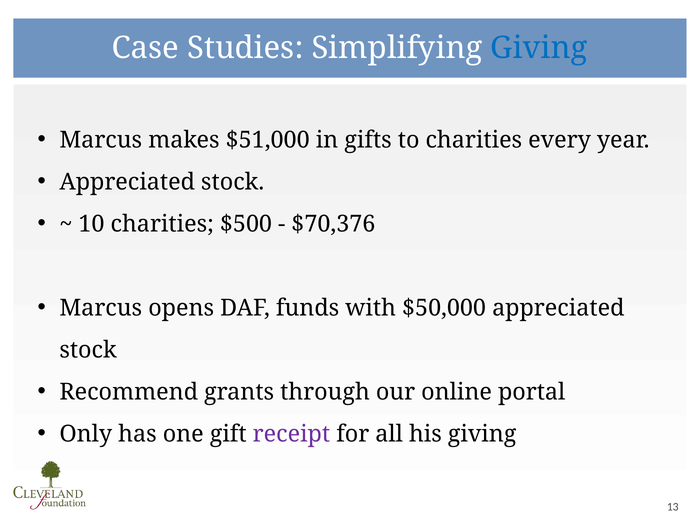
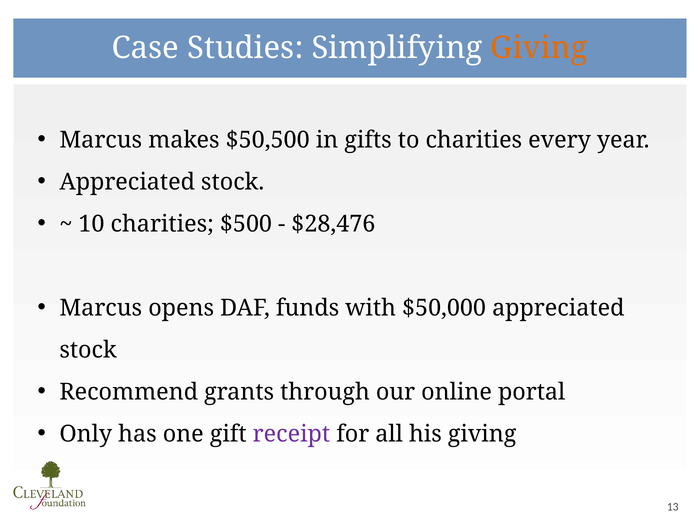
Giving at (539, 48) colour: blue -> orange
$51,000: $51,000 -> $50,500
$70,376: $70,376 -> $28,476
